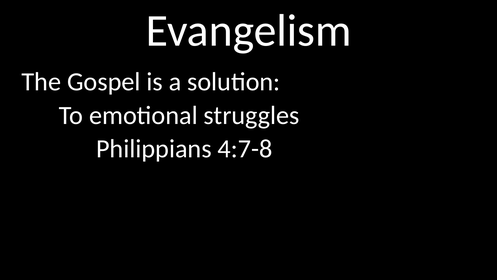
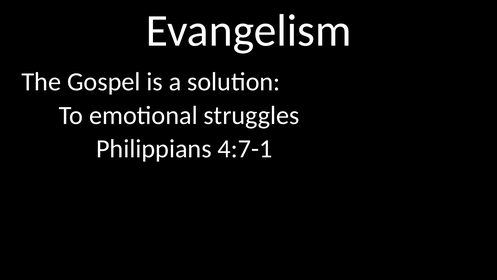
4:7-8: 4:7-8 -> 4:7-1
